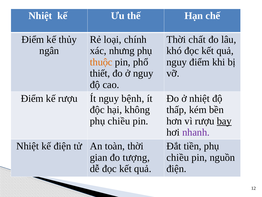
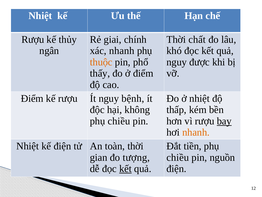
Điểm at (33, 39): Điểm -> Rượu
loại: loại -> giai
xác nhưng: nhưng -> nhanh
nguy điểm: điểm -> được
thiết: thiết -> thấy
ở nguy: nguy -> điểm
nhanh at (196, 132) colour: purple -> orange
kết at (125, 168) underline: none -> present
